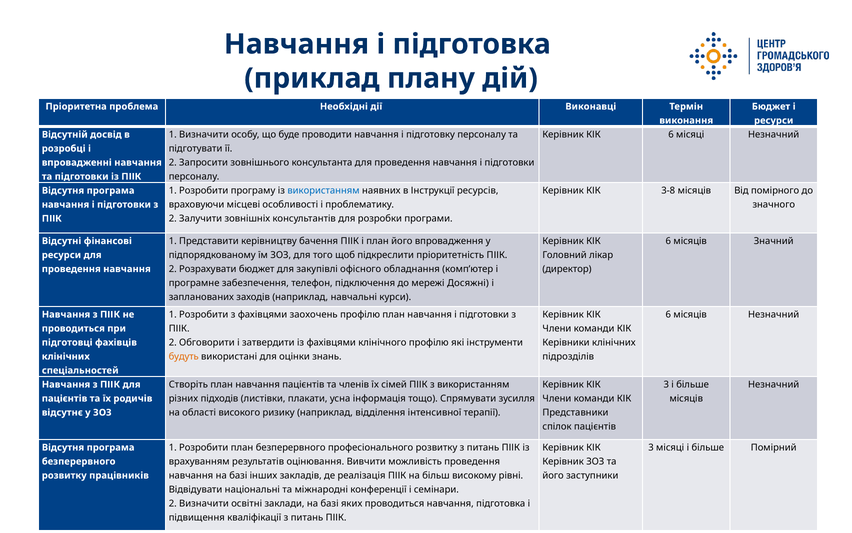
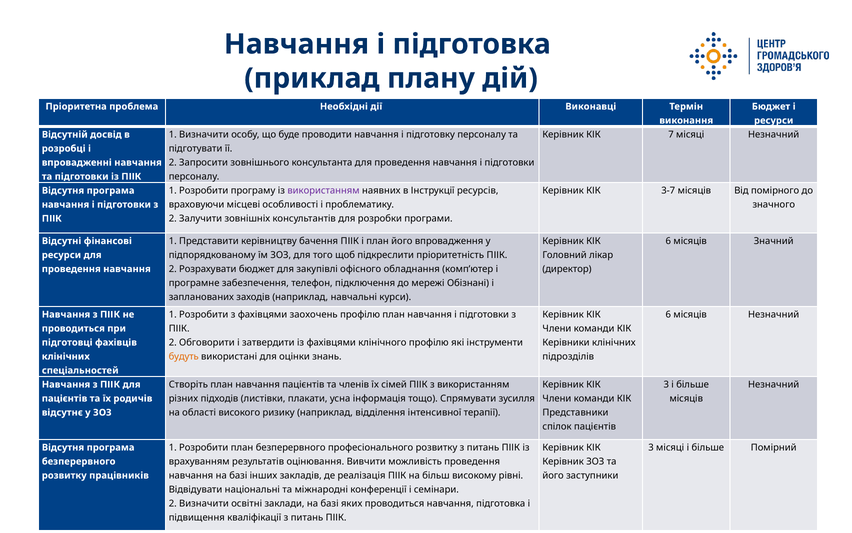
КІК 6: 6 -> 7
використанням at (323, 190) colour: blue -> purple
3-8: 3-8 -> 3-7
Досяжні: Досяжні -> Обізнані
